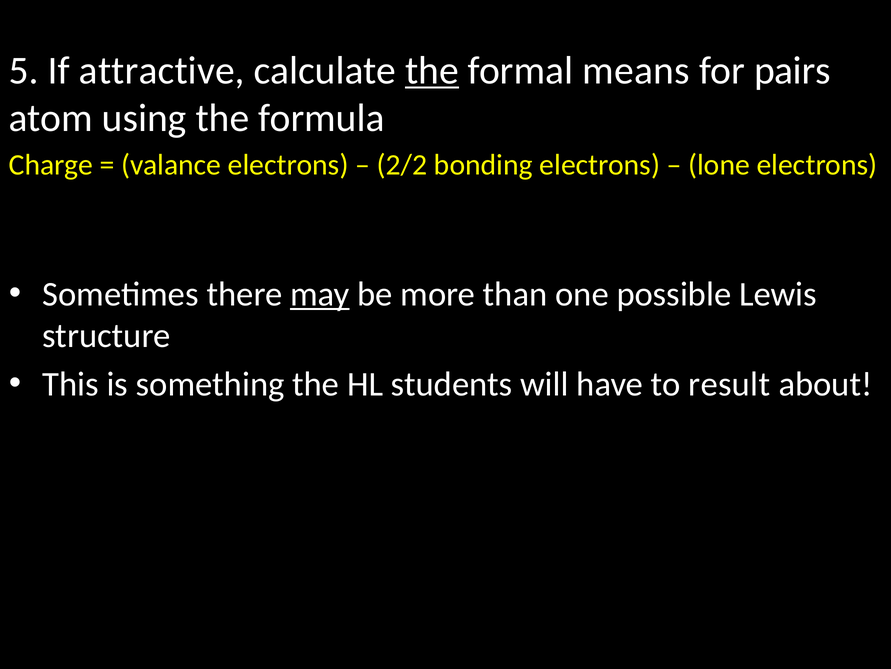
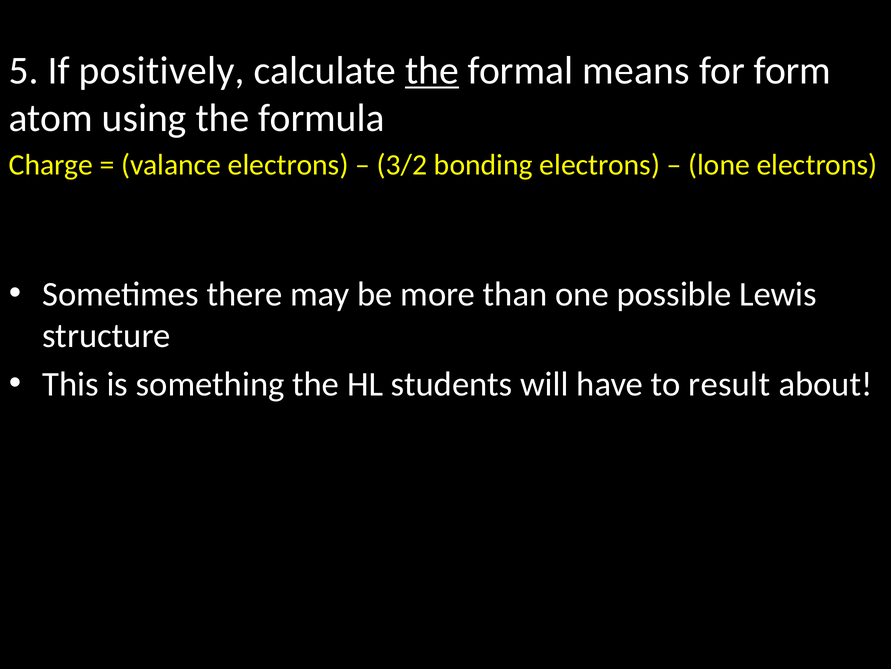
attractive: attractive -> positively
pairs: pairs -> form
2/2: 2/2 -> 3/2
may underline: present -> none
